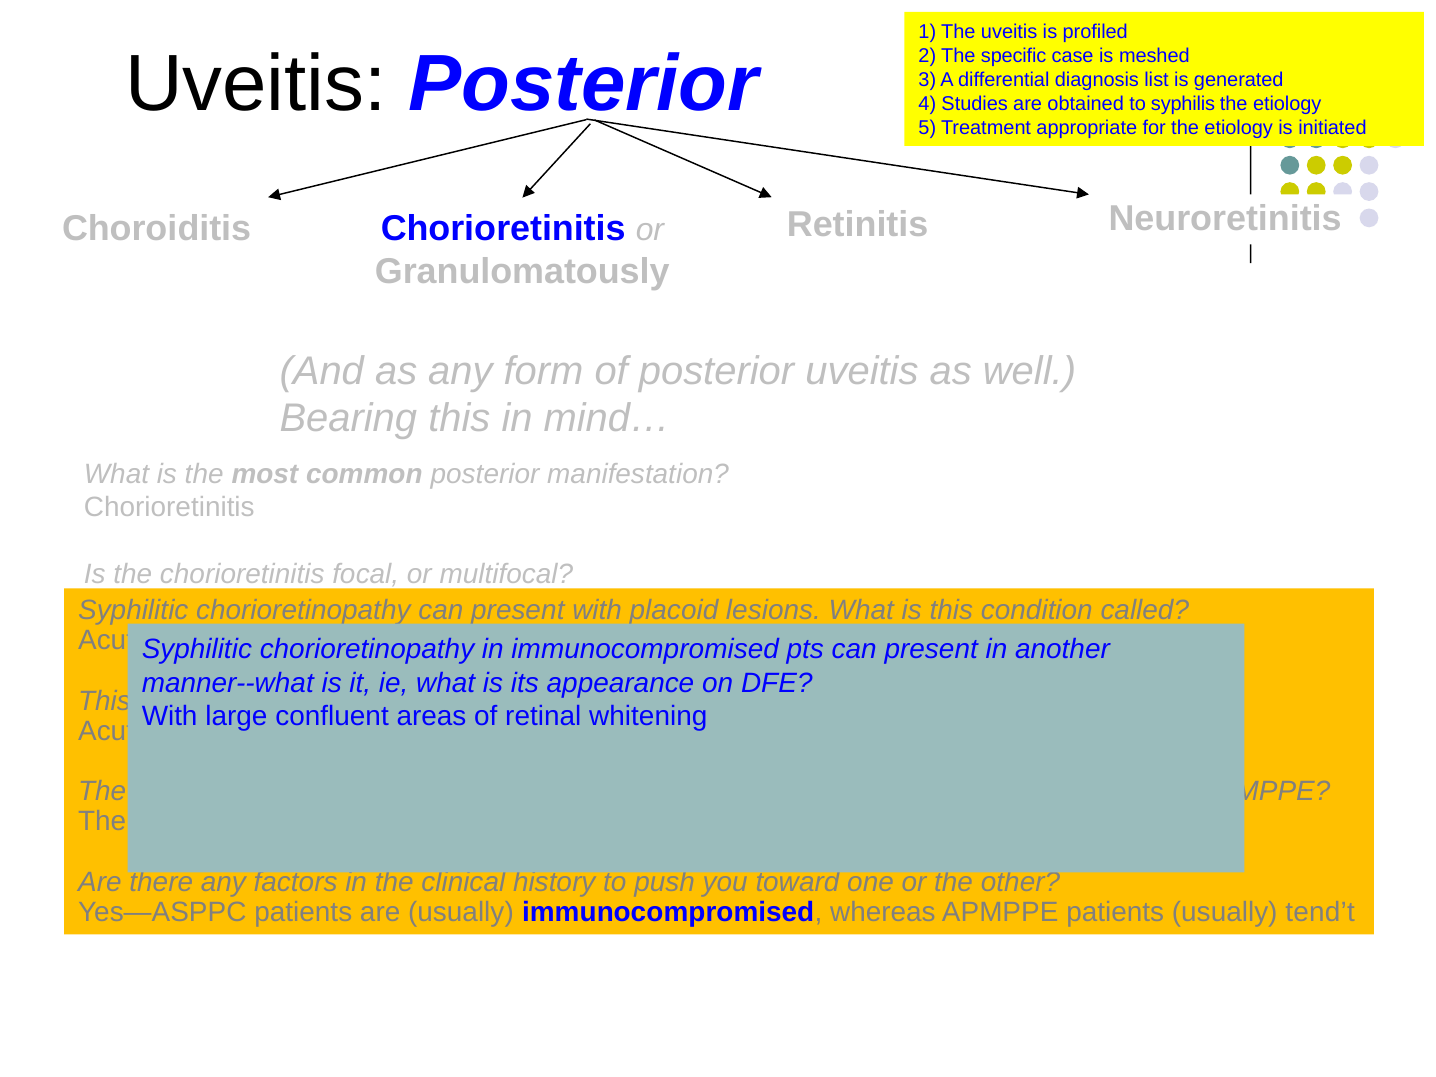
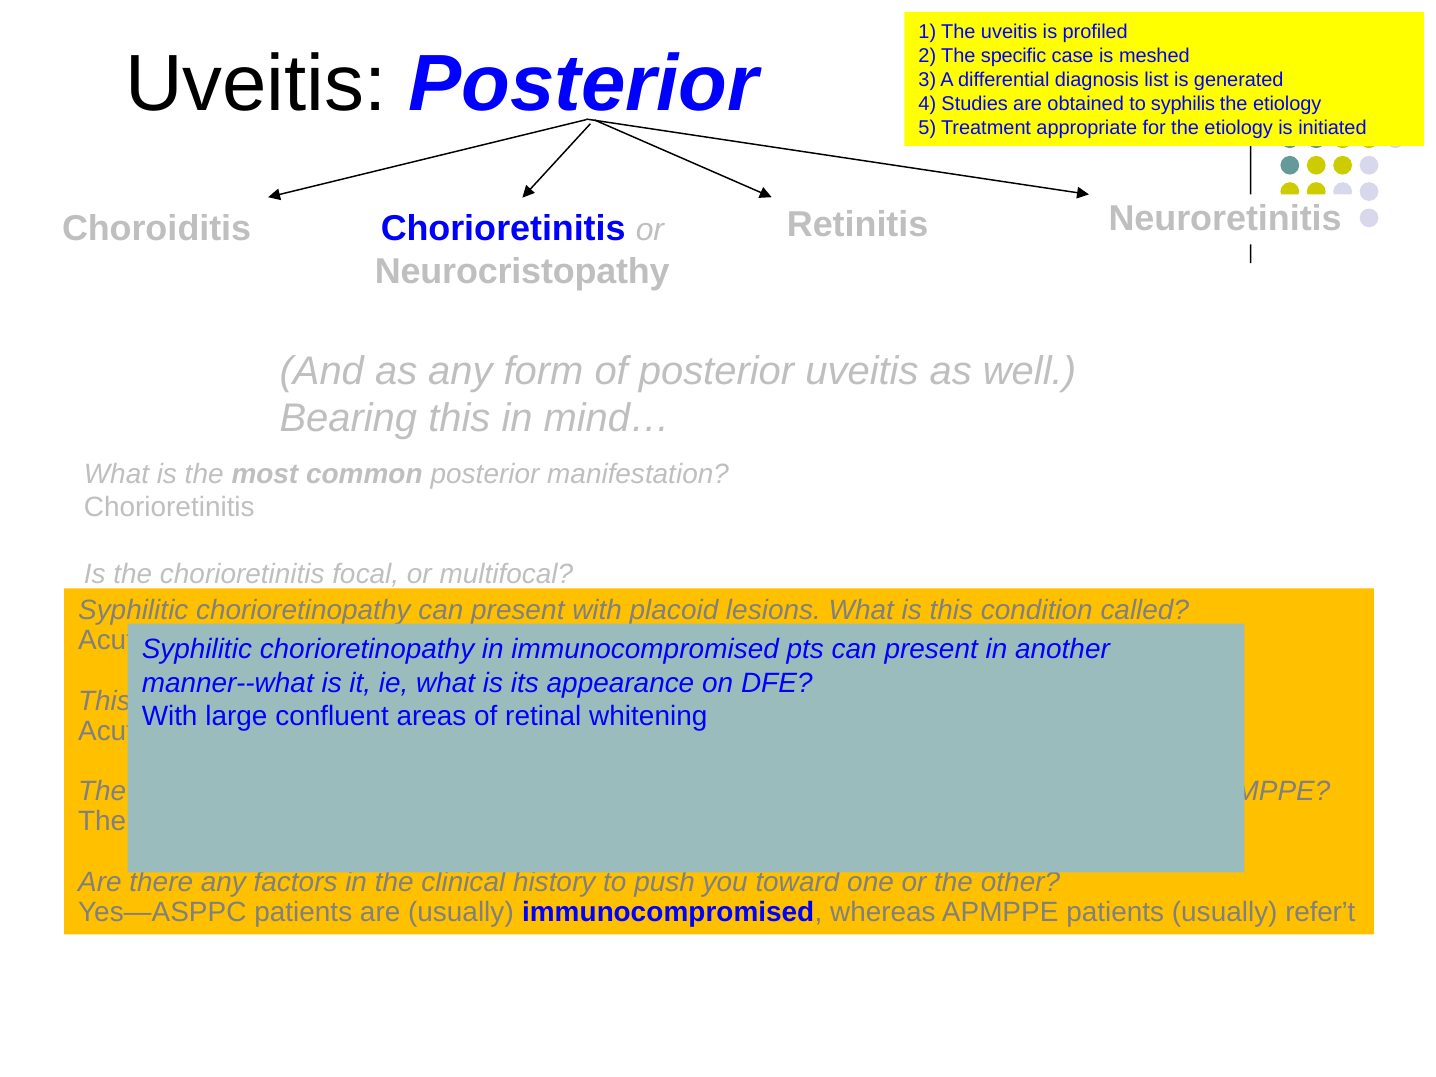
Granulomatously: Granulomatously -> Neurocristopathy
tend’t: tend’t -> refer’t
